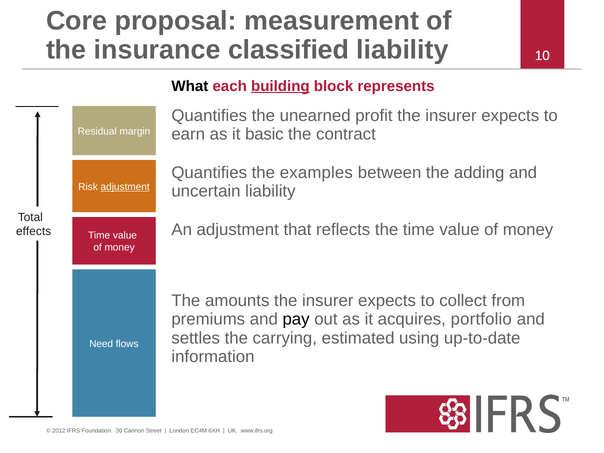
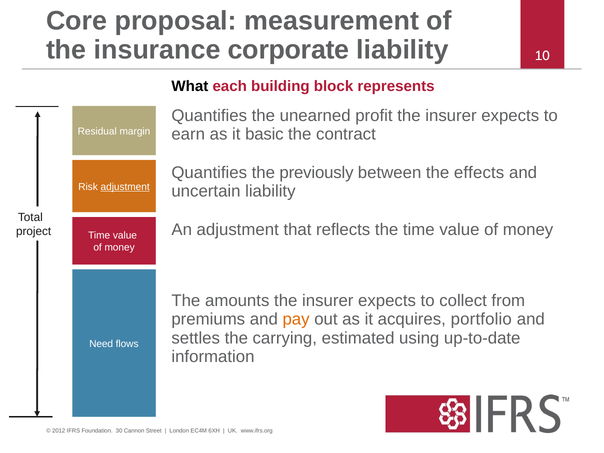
classified: classified -> corporate
building underline: present -> none
examples: examples -> previously
adding: adding -> effects
effects: effects -> project
pay colour: black -> orange
